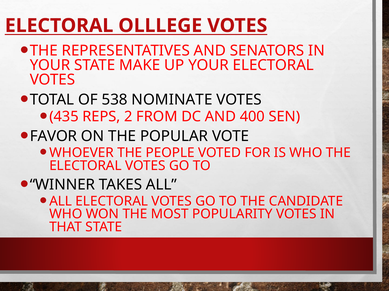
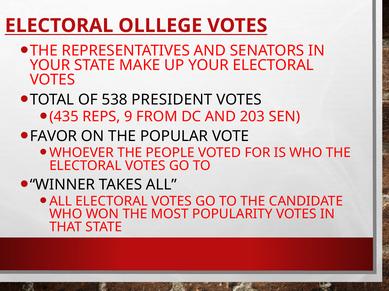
NOMINATE: NOMINATE -> PRESIDENT
2: 2 -> 9
400: 400 -> 203
